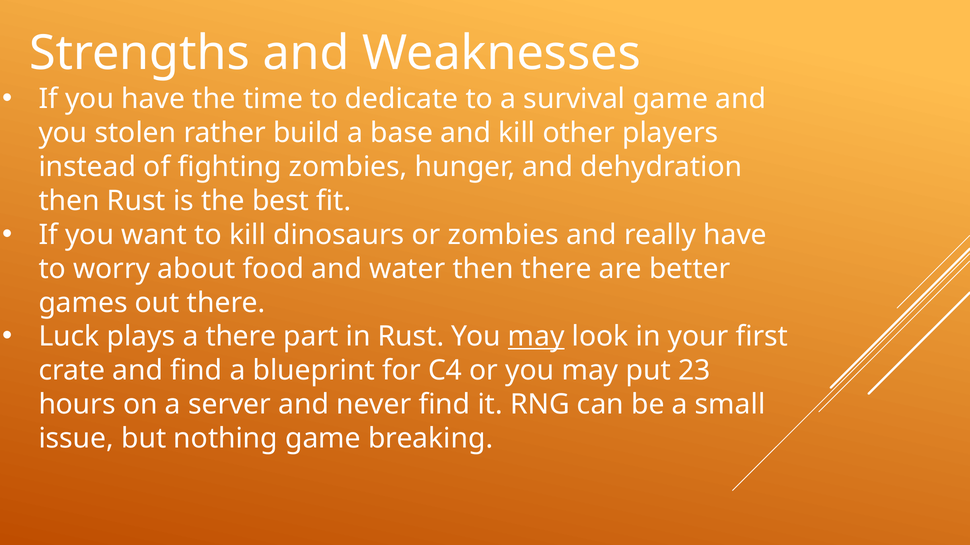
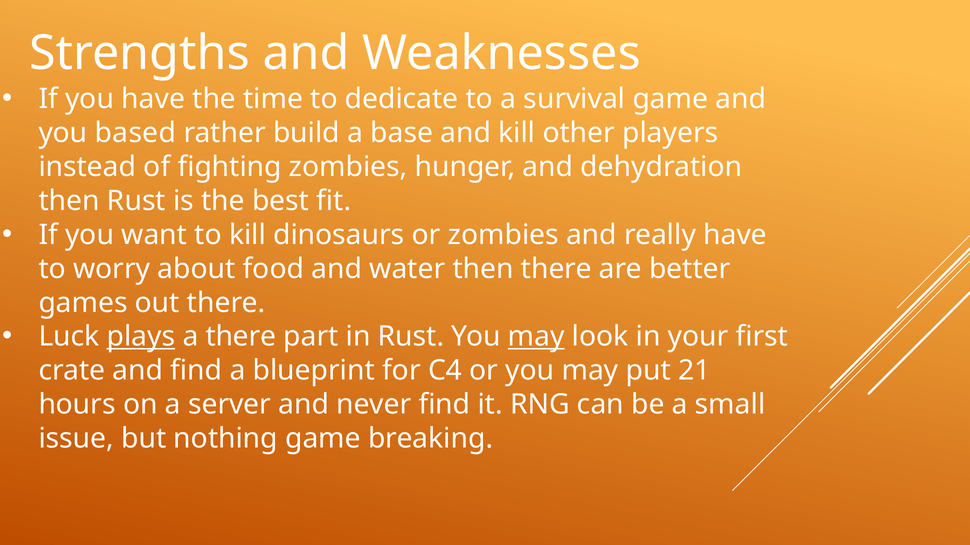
stolen: stolen -> based
plays underline: none -> present
23: 23 -> 21
